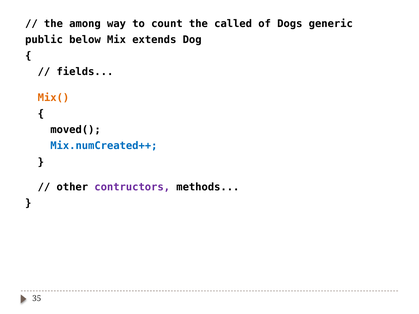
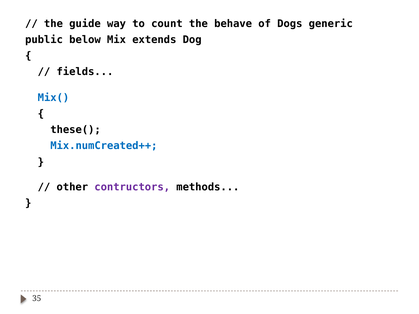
among: among -> guide
called: called -> behave
Mix( colour: orange -> blue
moved(: moved( -> these(
